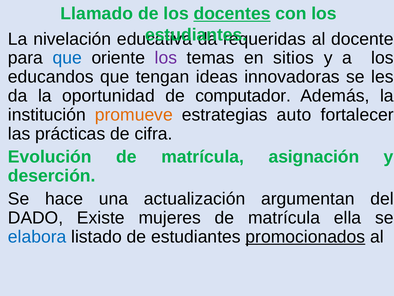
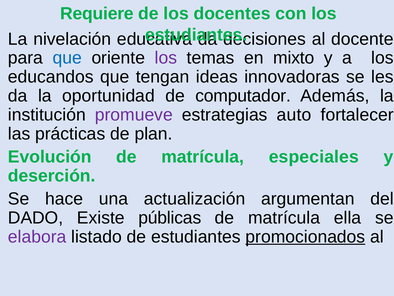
Llamado: Llamado -> Requiere
docentes underline: present -> none
requeridas: requeridas -> decisiones
sitios: sitios -> mixto
promueve colour: orange -> purple
cifra: cifra -> plan
asignación: asignación -> especiales
mujeres: mujeres -> públicas
elabora colour: blue -> purple
